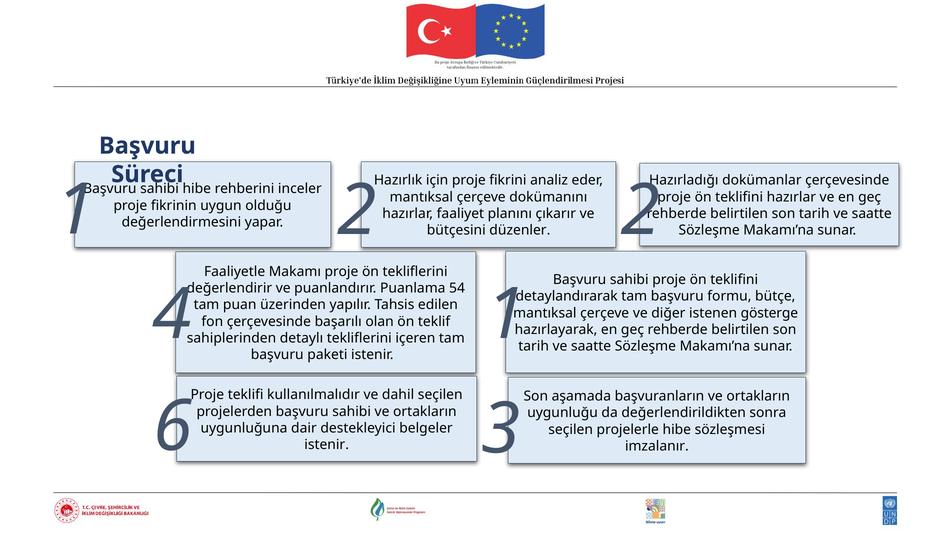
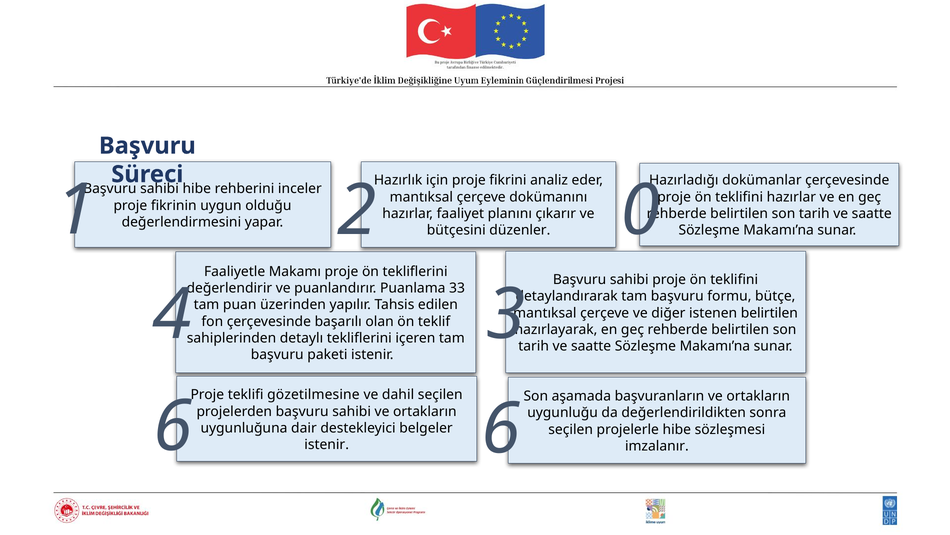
2 2: 2 -> 0
54: 54 -> 33
4 1: 1 -> 3
istenen gösterge: gösterge -> belirtilen
kullanılmalıdır: kullanılmalıdır -> gözetilmesine
6 3: 3 -> 6
